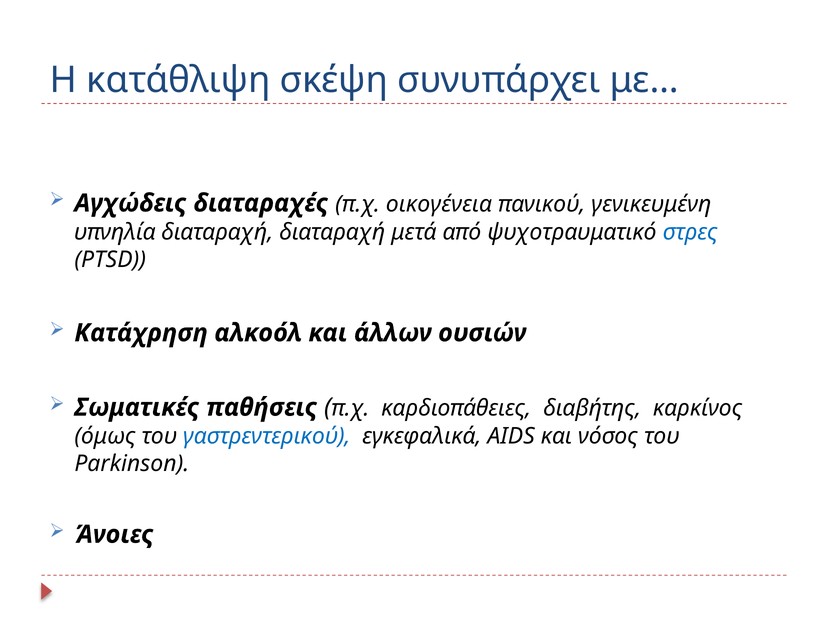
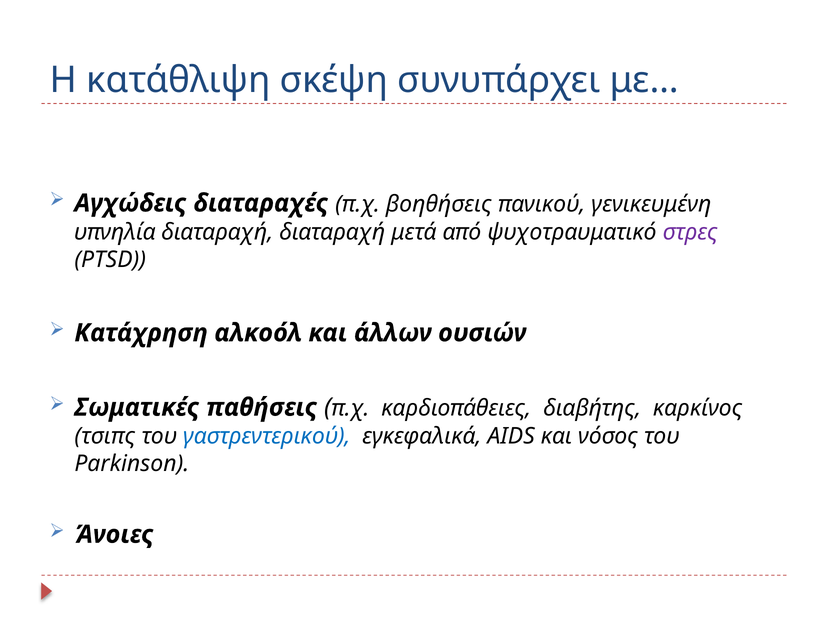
οικογένεια: οικογένεια -> βοηθήσεις
στρες colour: blue -> purple
όμως: όμως -> τσιπς
